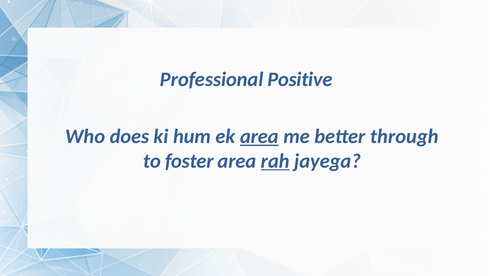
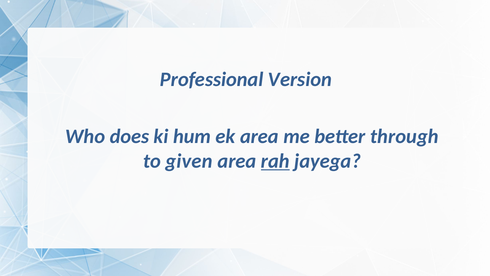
Positive: Positive -> Version
area at (259, 136) underline: present -> none
foster: foster -> given
